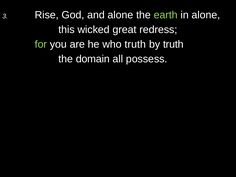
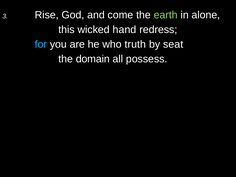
and alone: alone -> come
great: great -> hand
for colour: light green -> light blue
by truth: truth -> seat
